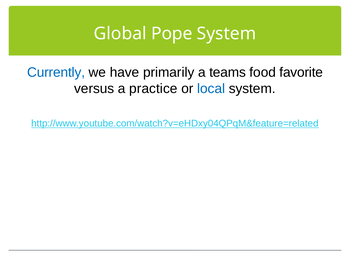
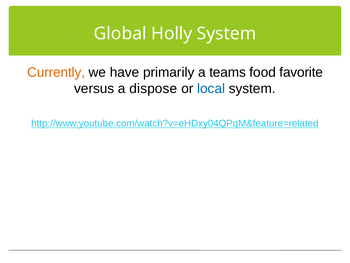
Pope: Pope -> Holly
Currently colour: blue -> orange
practice: practice -> dispose
